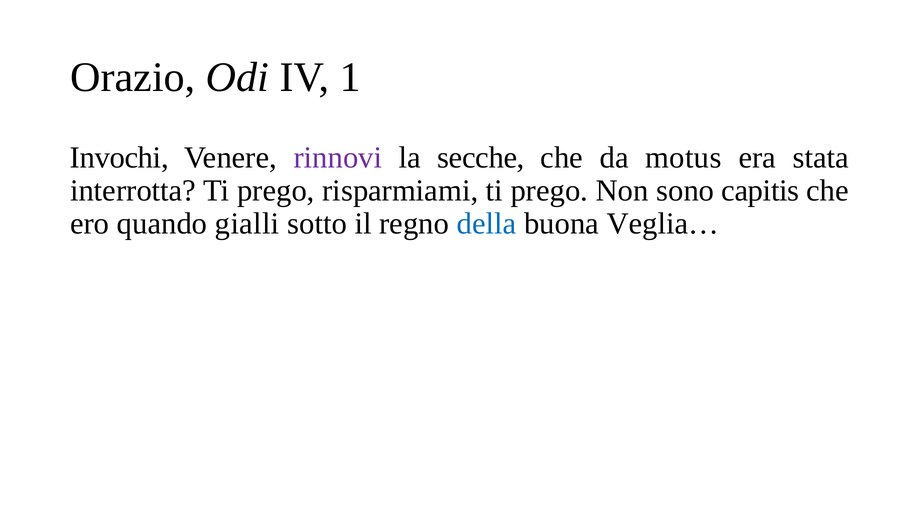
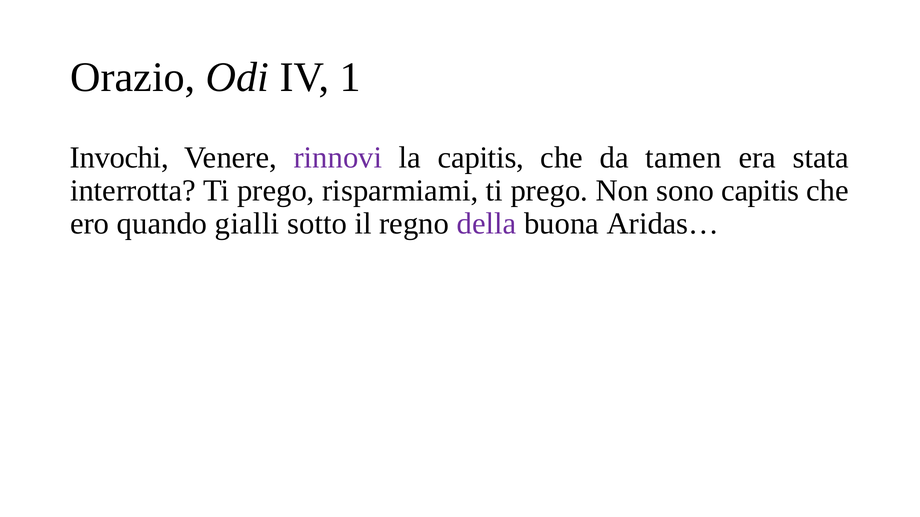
la secche: secche -> capitis
motus: motus -> tamen
della colour: blue -> purple
Veglia…: Veglia… -> Aridas…
